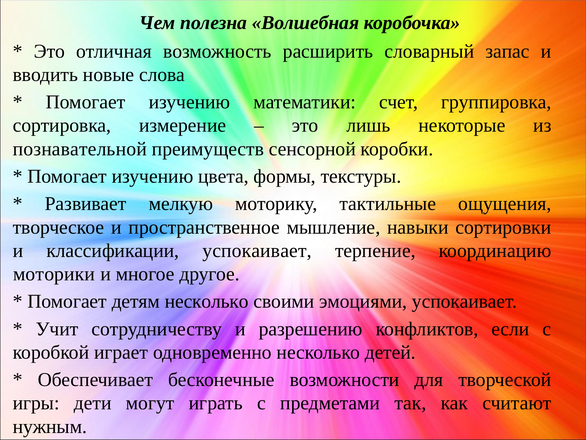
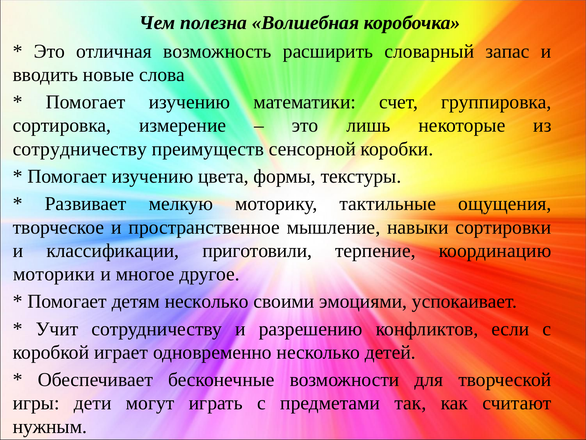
познавательной at (80, 149): познавательной -> сотрудничеству
классификации успокаивает: успокаивает -> приготовили
